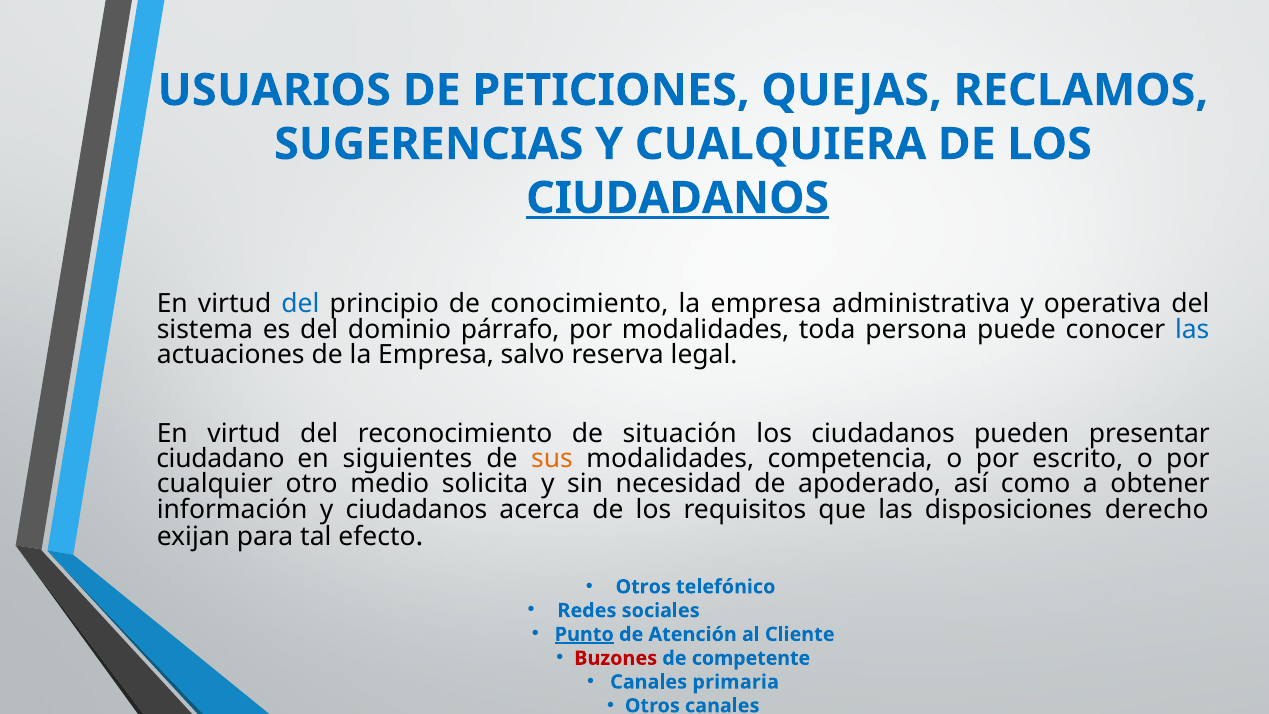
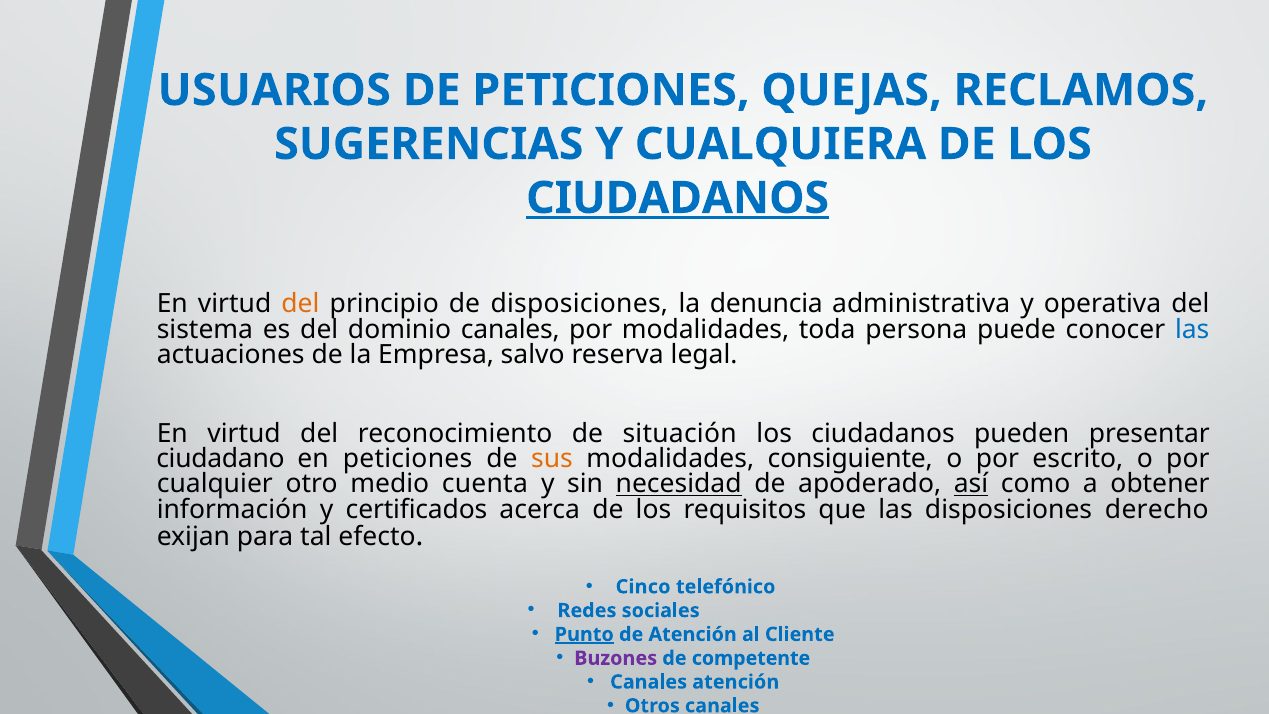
del at (300, 304) colour: blue -> orange
de conocimiento: conocimiento -> disposiciones
empresa at (766, 304): empresa -> denuncia
dominio párrafo: párrafo -> canales
en siguientes: siguientes -> peticiones
competencia: competencia -> consiguiente
solicita: solicita -> cuenta
necesidad underline: none -> present
así underline: none -> present
y ciudadanos: ciudadanos -> certificados
Otros at (643, 587): Otros -> Cinco
Buzones colour: red -> purple
Canales primaria: primaria -> atención
